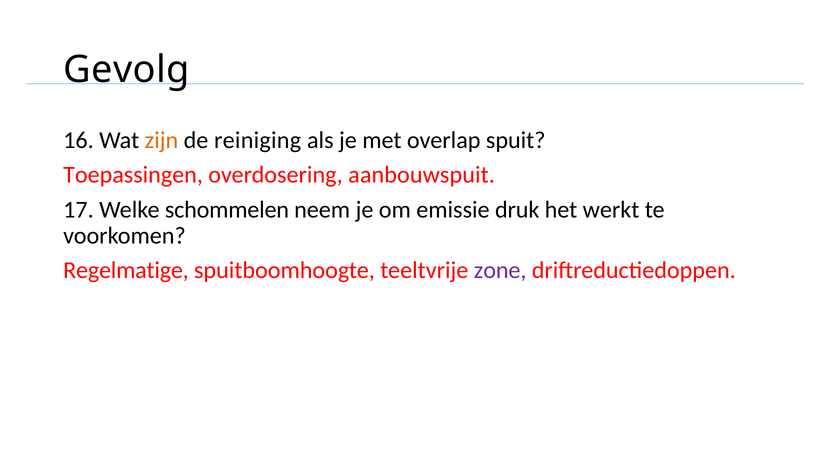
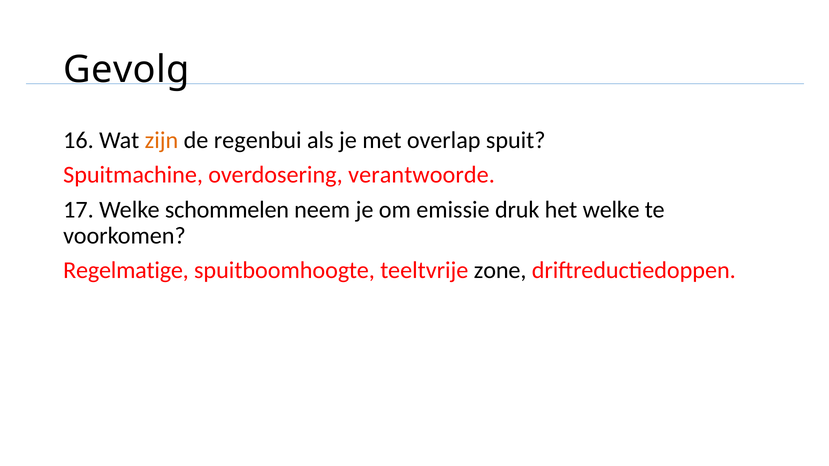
reiniging: reiniging -> regenbui
Toepassingen: Toepassingen -> Spuitmachine
aanbouwspuit: aanbouwspuit -> verantwoorde
het werkt: werkt -> welke
zone colour: purple -> black
